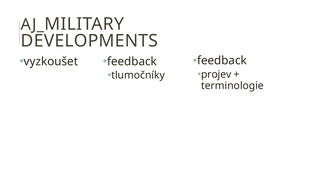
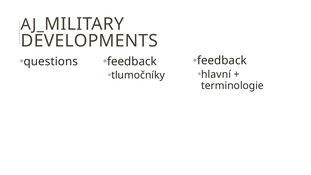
vyzkoušet: vyzkoušet -> questions
projev: projev -> hlavní
